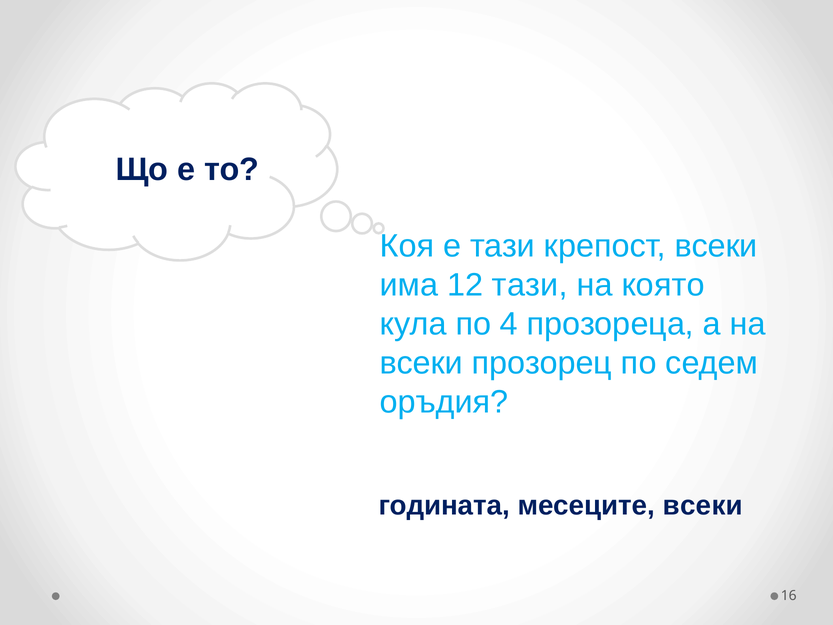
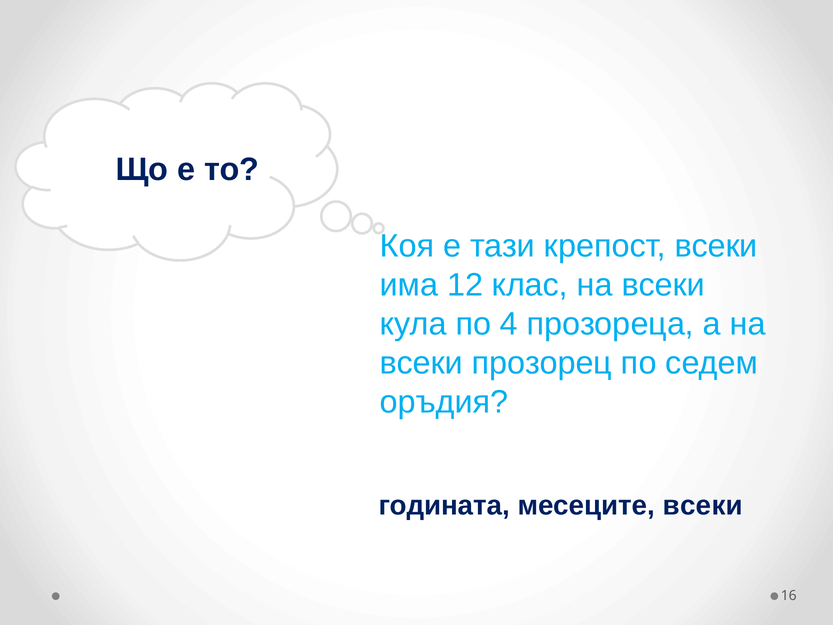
12 тази: тази -> клас
която at (663, 285): която -> всеки
